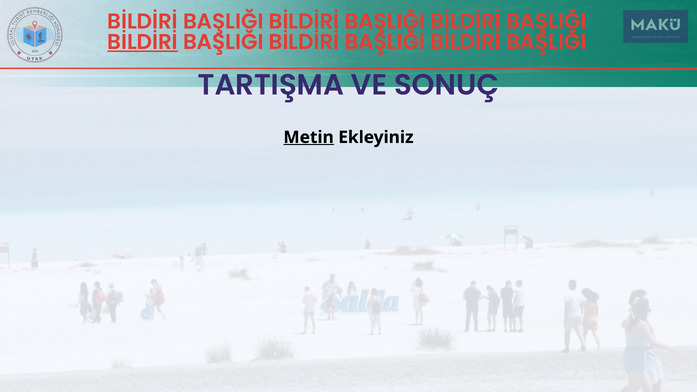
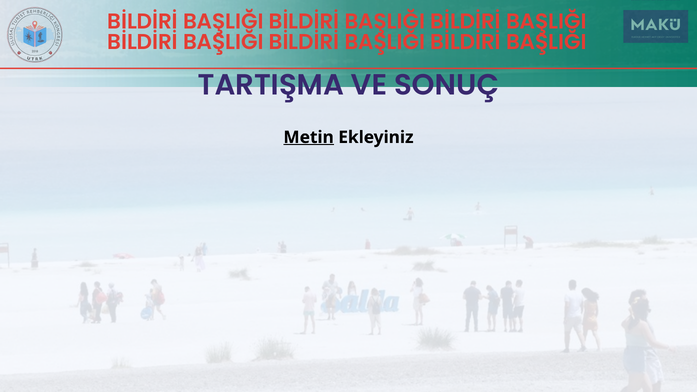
BİLDİRİ at (143, 42) underline: present -> none
